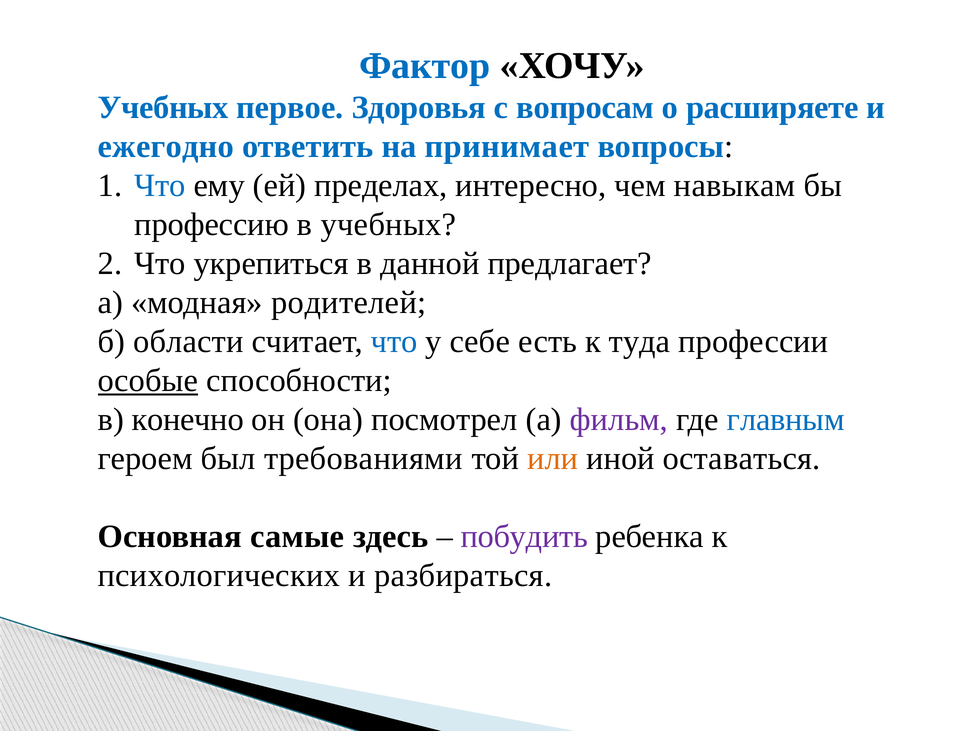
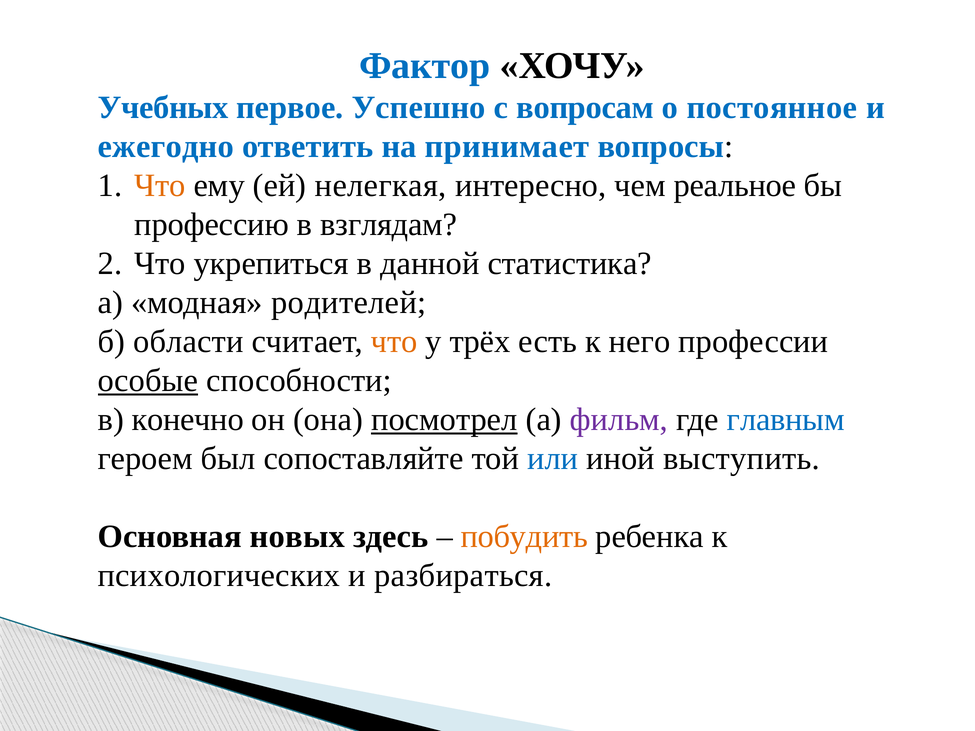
Здоровья: Здоровья -> Успешно
расширяете: расширяете -> постоянное
Что at (160, 186) colour: blue -> orange
пределах: пределах -> нелегкая
навыкам: навыкам -> реальное
в учебных: учебных -> взглядам
предлагает: предлагает -> статистика
что at (394, 342) colour: blue -> orange
себе: себе -> трёх
туда: туда -> него
посмотрел underline: none -> present
требованиями: требованиями -> сопоставляйте
или colour: orange -> blue
оставаться: оставаться -> выступить
самые: самые -> новых
побудить colour: purple -> orange
